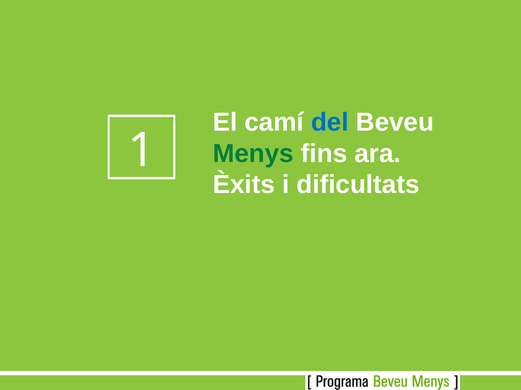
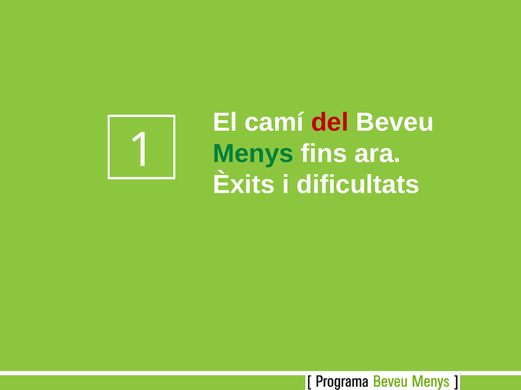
del colour: blue -> red
